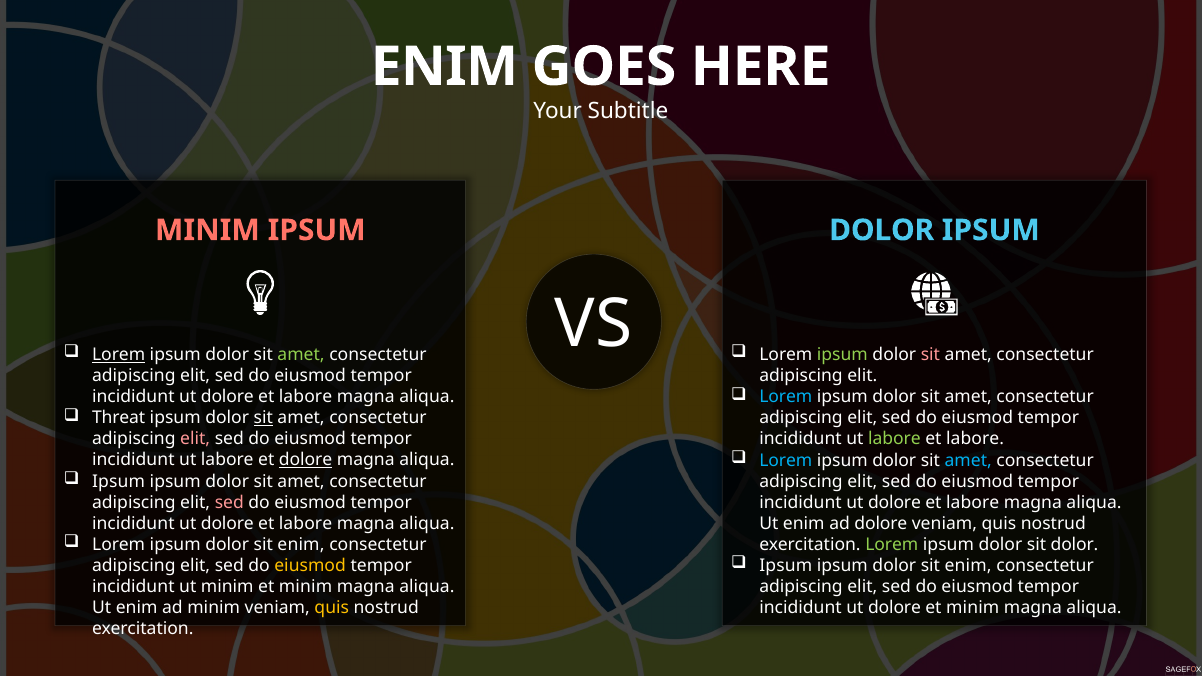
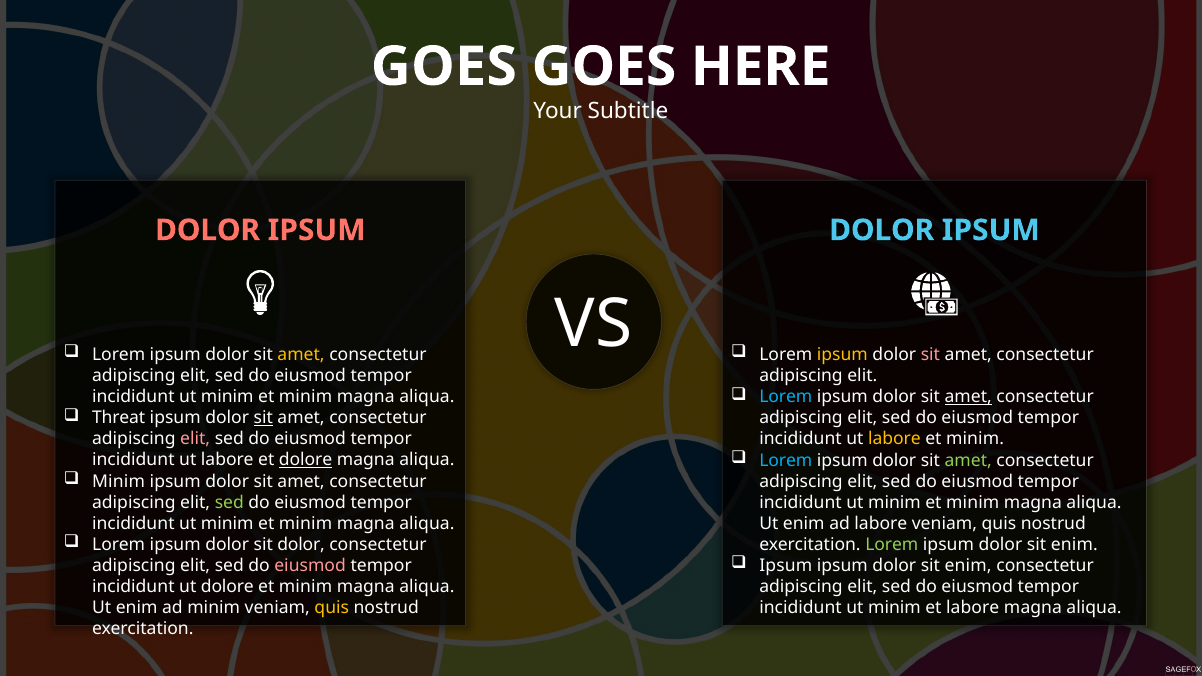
ENIM at (444, 67): ENIM -> GOES
MINIM at (207, 230): MINIM -> DOLOR
Lorem at (119, 355) underline: present -> none
amet at (301, 355) colour: light green -> yellow
ipsum at (842, 355) colour: light green -> yellow
amet at (968, 397) underline: none -> present
dolore at (227, 397): dolore -> minim
labore at (306, 397): labore -> minim
labore at (894, 439) colour: light green -> yellow
labore at (975, 439): labore -> minim
amet at (968, 460) colour: light blue -> light green
Ipsum at (119, 481): Ipsum -> Minim
sed at (229, 502) colour: pink -> light green
dolore at (895, 502): dolore -> minim
labore at (973, 502): labore -> minim
dolore at (227, 523): dolore -> minim
labore at (306, 523): labore -> minim
ad dolore: dolore -> labore
enim at (301, 544): enim -> dolor
dolor at (1074, 545): dolor -> enim
eiusmod at (310, 566) colour: yellow -> pink
ut minim: minim -> dolore
dolore at (895, 608): dolore -> minim
minim at (973, 608): minim -> labore
